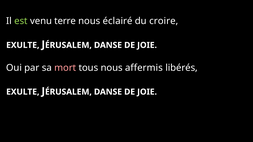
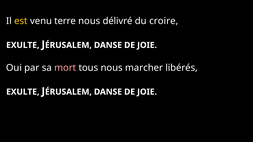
est colour: light green -> yellow
éclairé: éclairé -> délivré
affermis: affermis -> marcher
